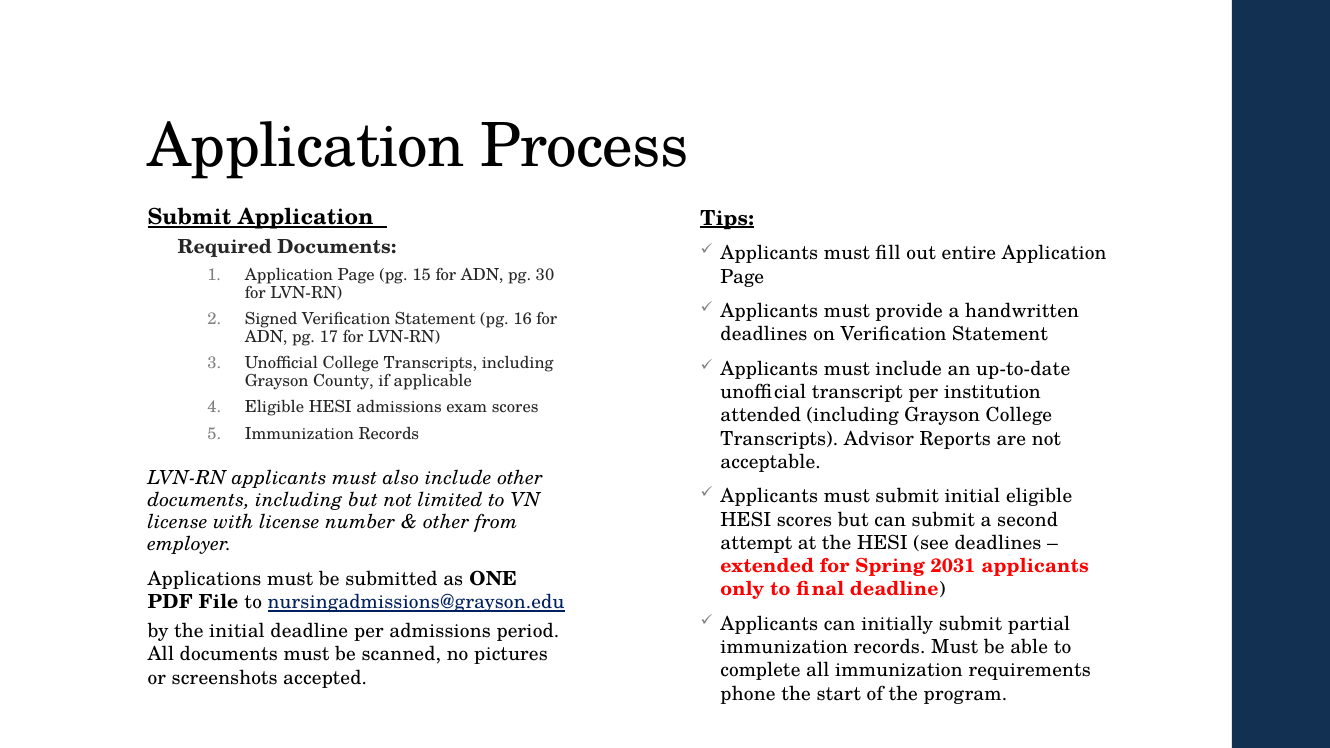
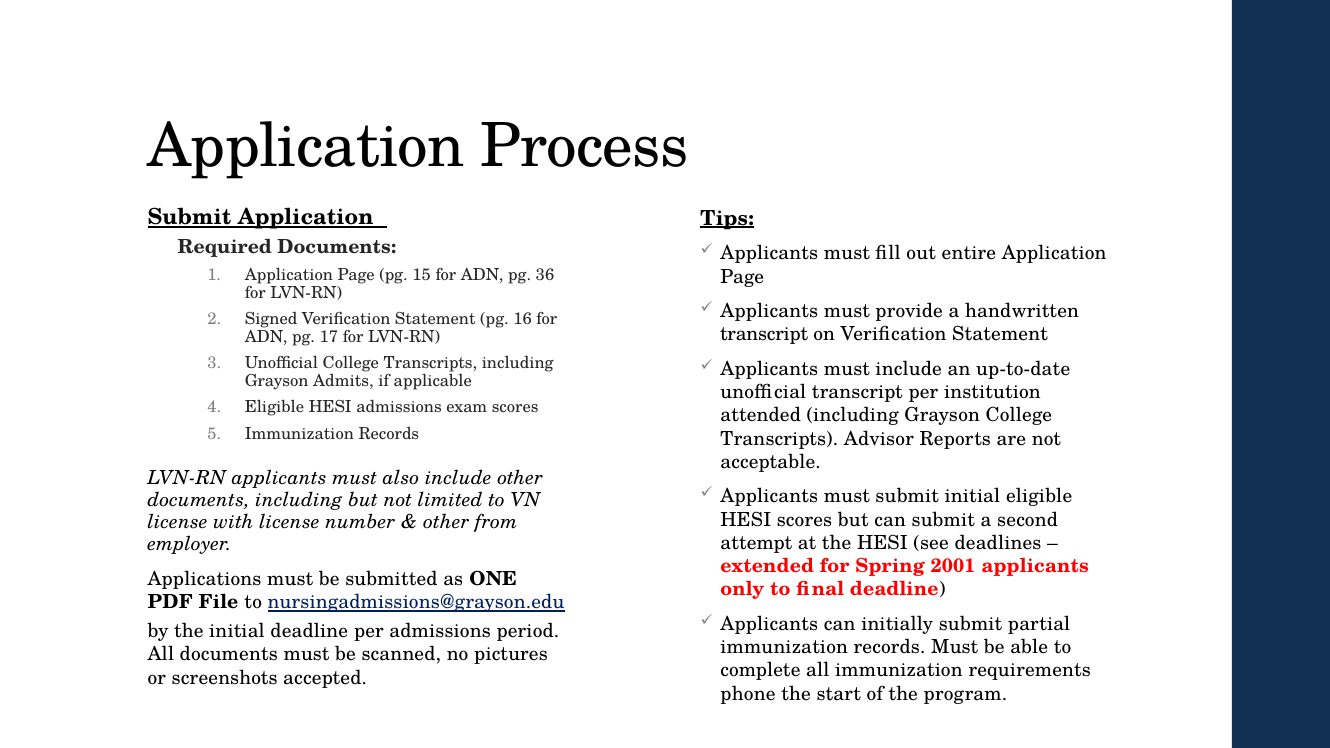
30: 30 -> 36
deadlines at (764, 334): deadlines -> transcript
County: County -> Admits
2031: 2031 -> 2001
